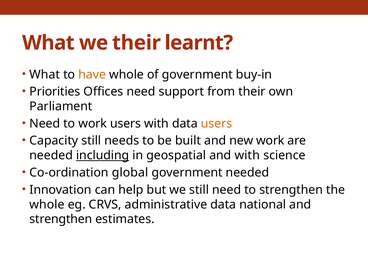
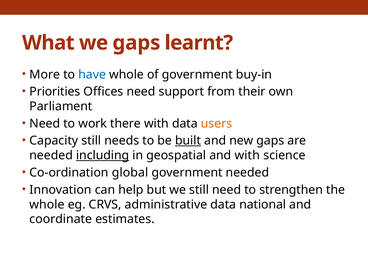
we their: their -> gaps
What at (45, 74): What -> More
have colour: orange -> blue
work users: users -> there
built underline: none -> present
new work: work -> gaps
strengthen at (61, 219): strengthen -> coordinate
